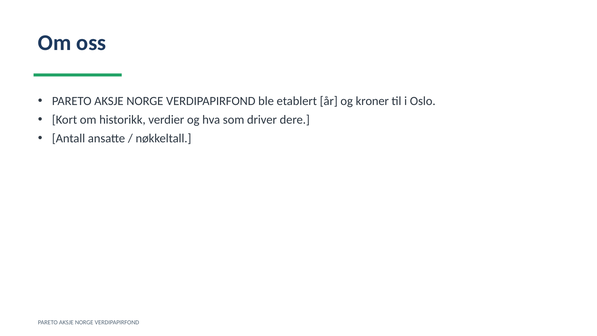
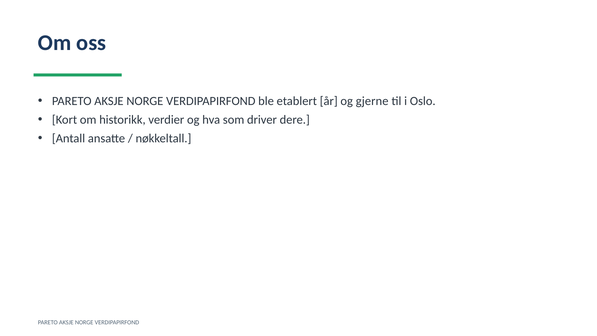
kroner: kroner -> gjerne
